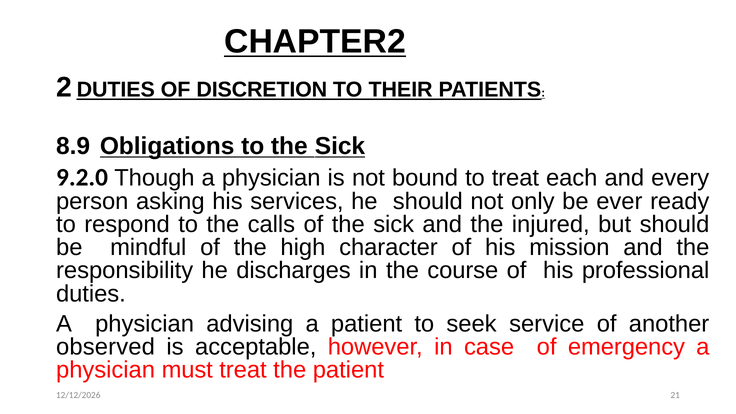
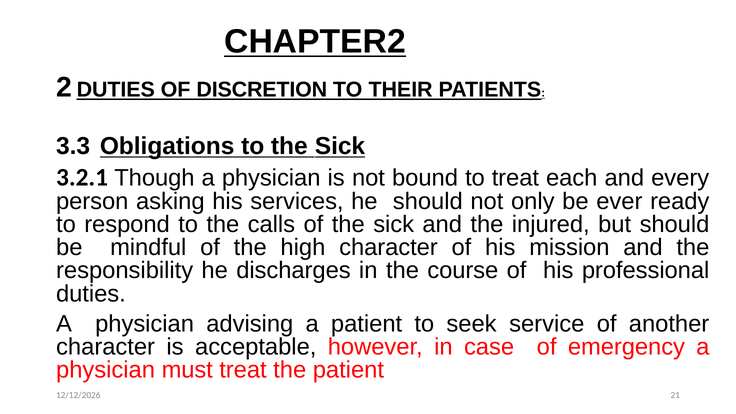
8.9: 8.9 -> 3.3
9.2.0: 9.2.0 -> 3.2.1
observed at (105, 347): observed -> character
